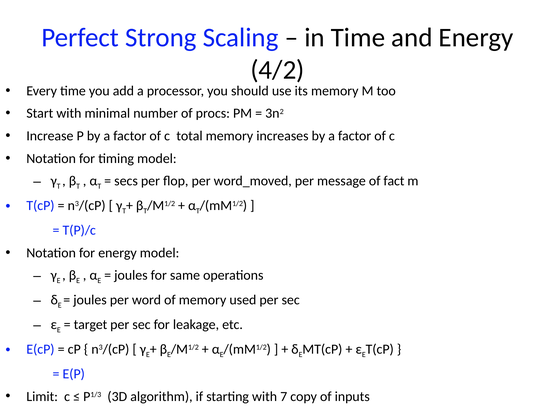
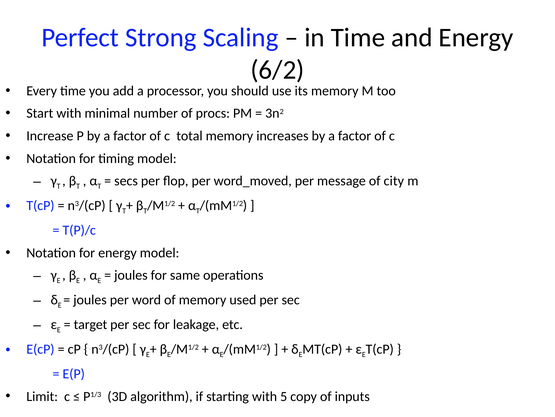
4/2: 4/2 -> 6/2
fact: fact -> city
7: 7 -> 5
